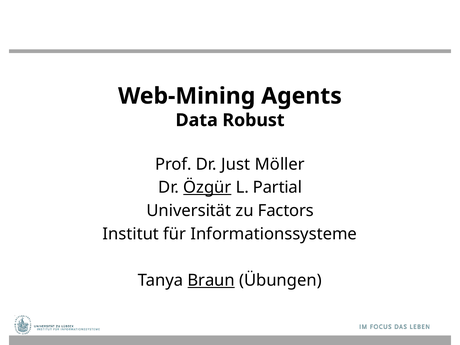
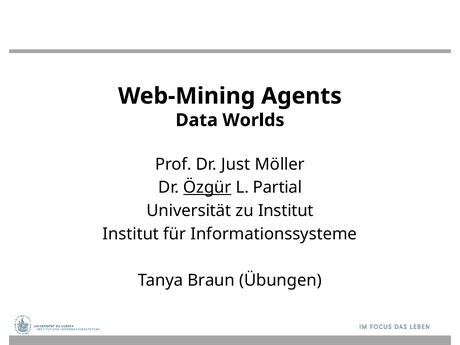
Robust: Robust -> Worlds
zu Factors: Factors -> Institut
Braun underline: present -> none
